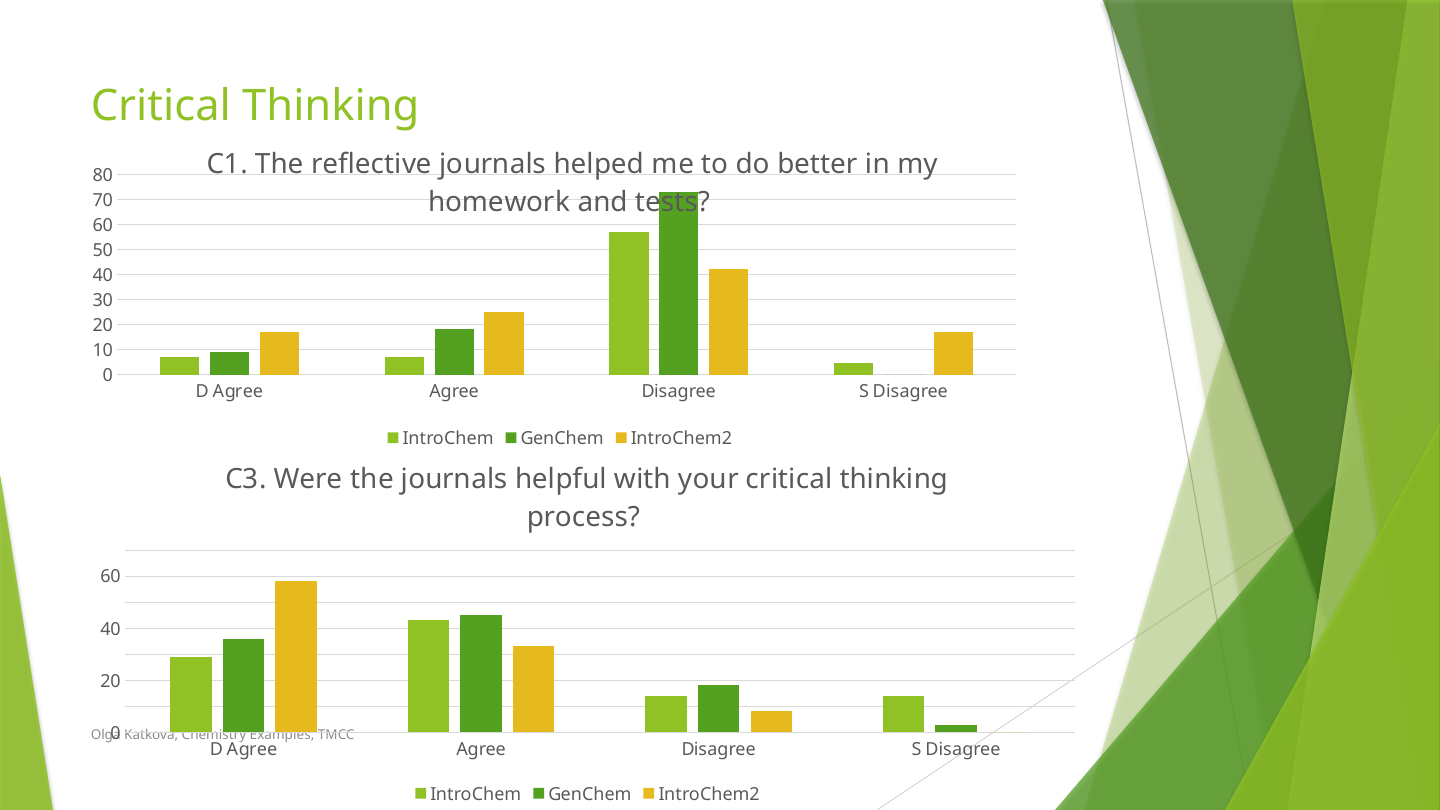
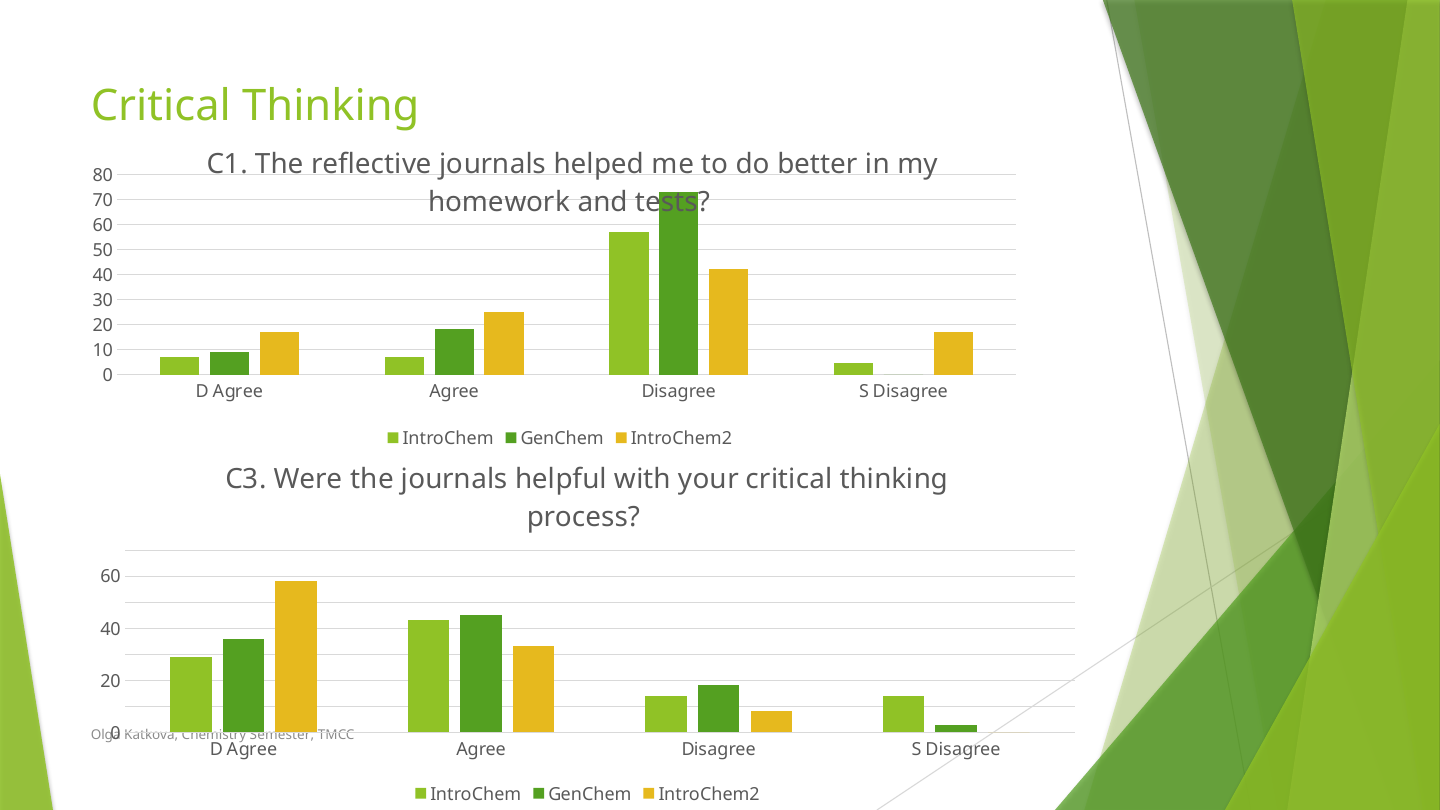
Examples: Examples -> Semester
